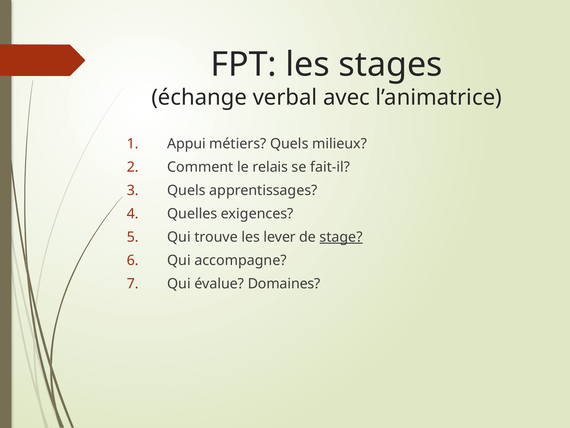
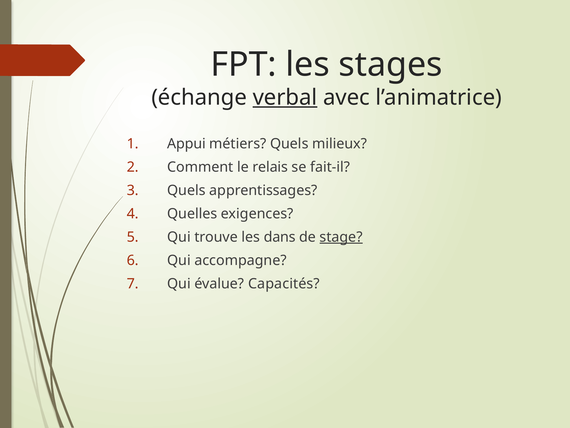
verbal underline: none -> present
lever: lever -> dans
Domaines: Domaines -> Capacités
